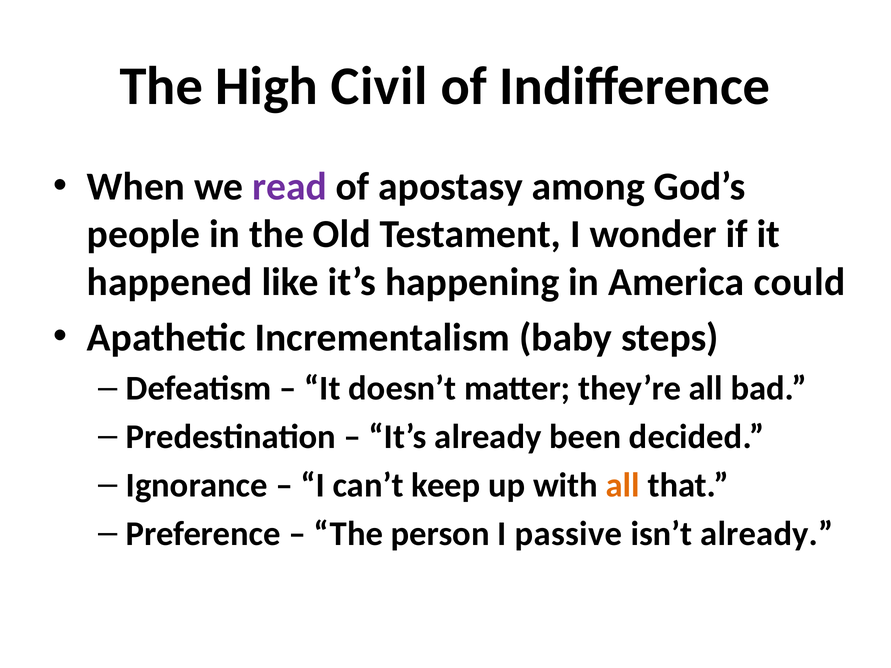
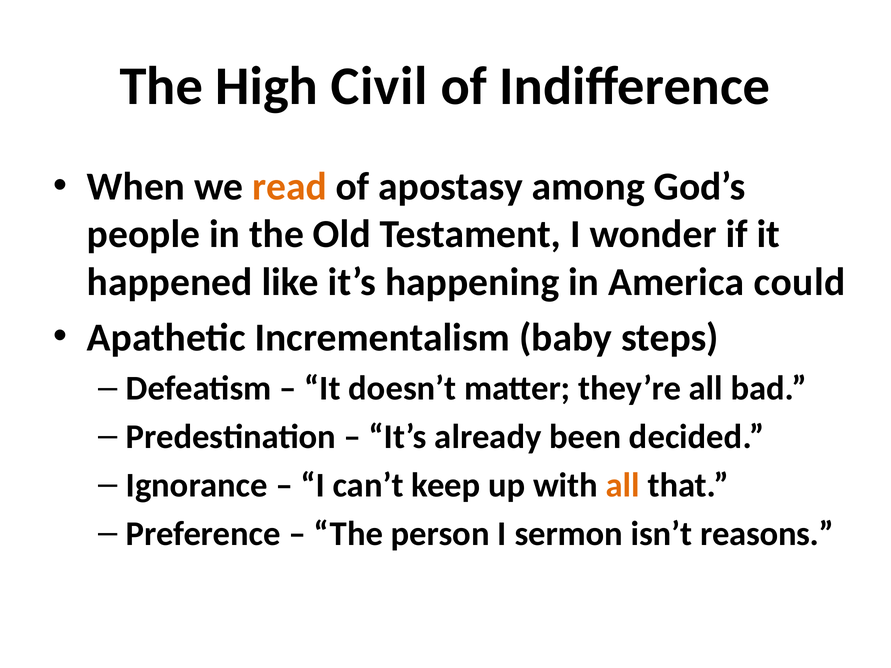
read colour: purple -> orange
passive: passive -> sermon
isn’t already: already -> reasons
